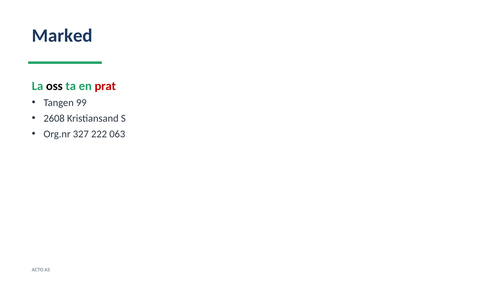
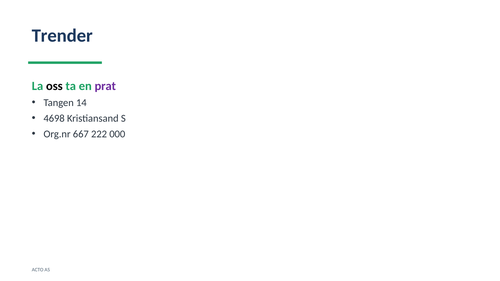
Marked: Marked -> Trender
prat colour: red -> purple
99: 99 -> 14
2608: 2608 -> 4698
327: 327 -> 667
063: 063 -> 000
